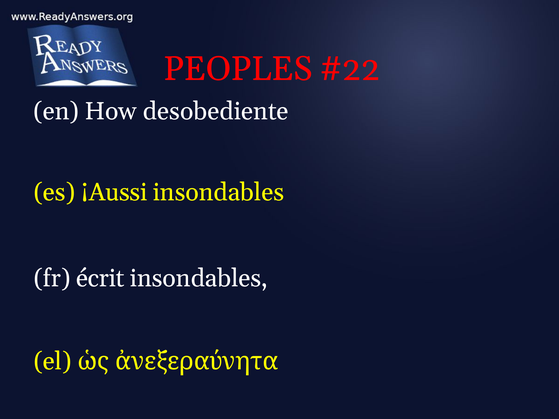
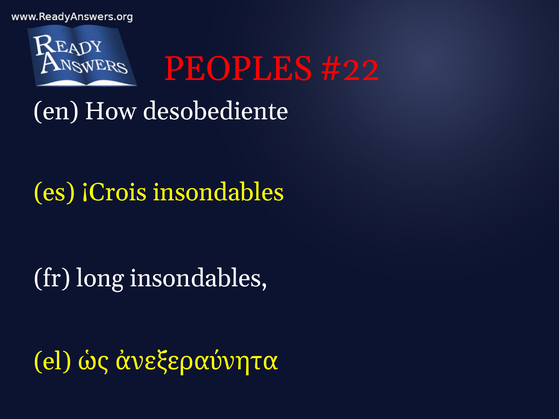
¡Aussi: ¡Aussi -> ¡Crois
écrit: écrit -> long
